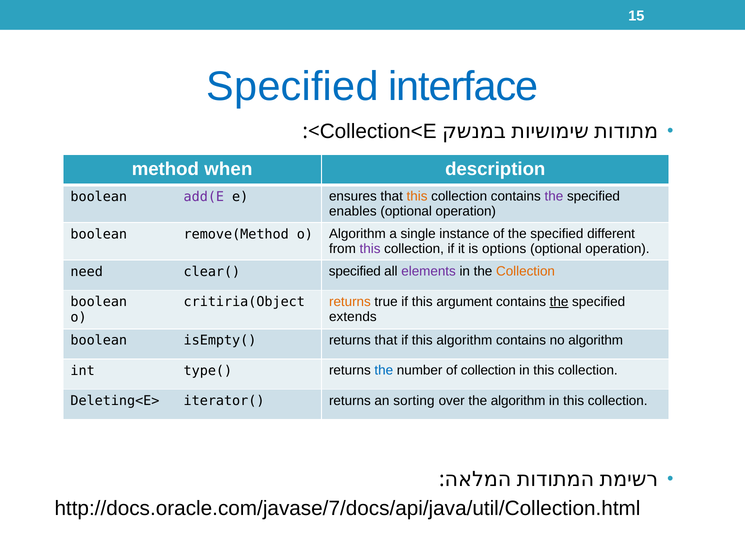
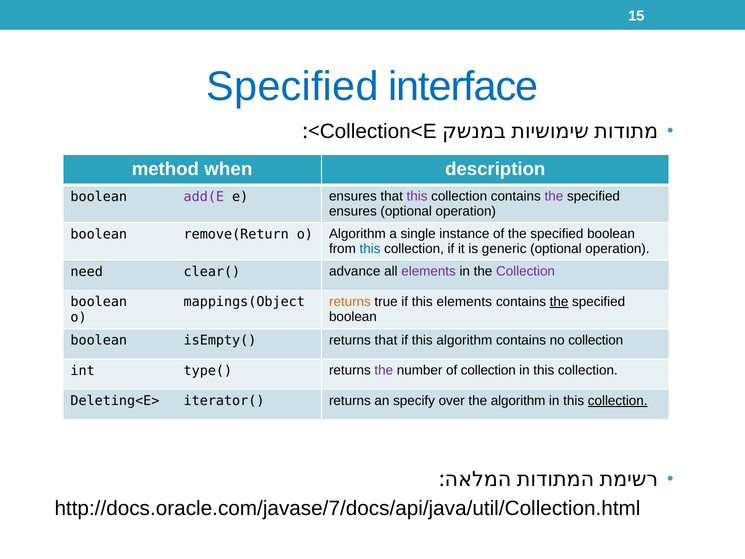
this at (417, 196) colour: orange -> purple
enables at (353, 211): enables -> ensures
remove(Method: remove(Method -> remove(Return
of the specified different: different -> boolean
this at (370, 249) colour: purple -> blue
options: options -> generic
clear( specified: specified -> advance
Collection at (526, 271) colour: orange -> purple
this argument: argument -> elements
critiria(Object: critiria(Object -> mappings(Object
extends at (353, 317): extends -> boolean
no algorithm: algorithm -> collection
the at (384, 370) colour: blue -> purple
sorting: sorting -> specify
collection at (618, 401) underline: none -> present
